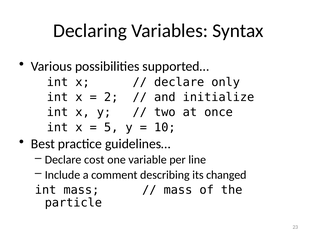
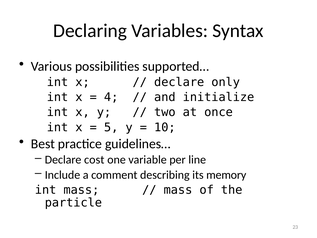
2: 2 -> 4
changed: changed -> memory
